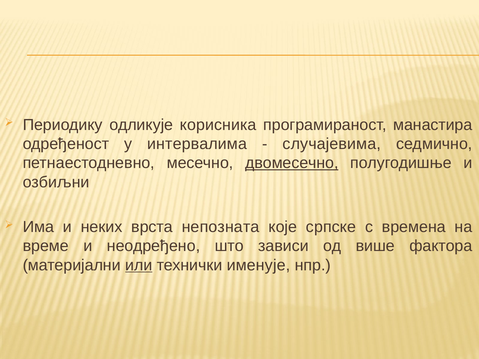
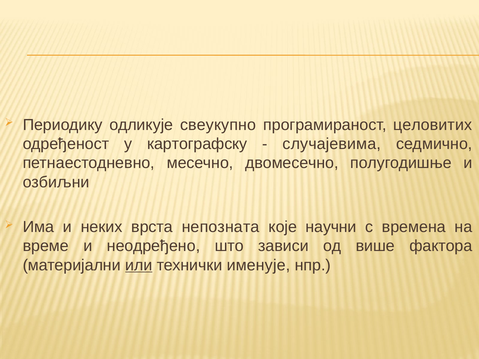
корисника: корисника -> свеукупно
манастира: манастира -> целовитих
интервалима: интервалима -> картографску
двомесечно underline: present -> none
cpпcкe: cpпcкe -> научни
